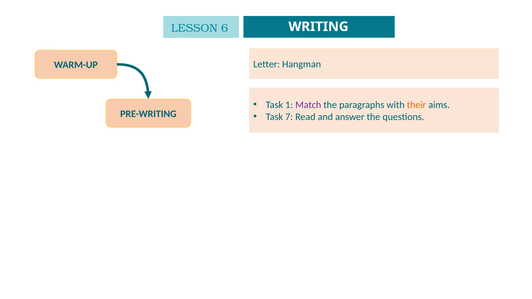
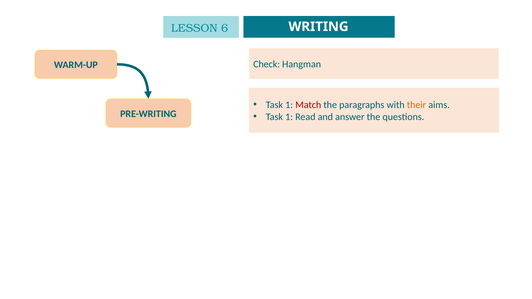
Letter: Letter -> Check
Match colour: purple -> red
7 at (289, 117): 7 -> 1
